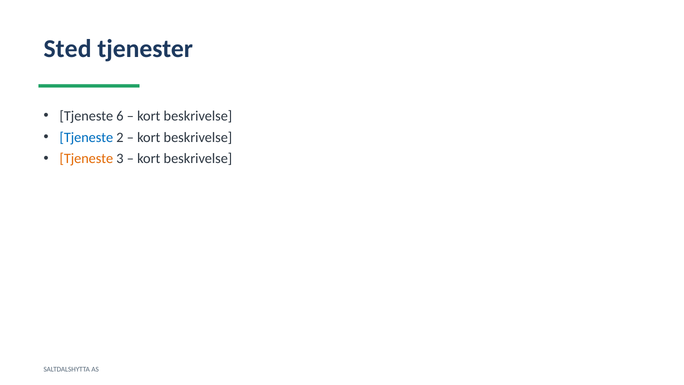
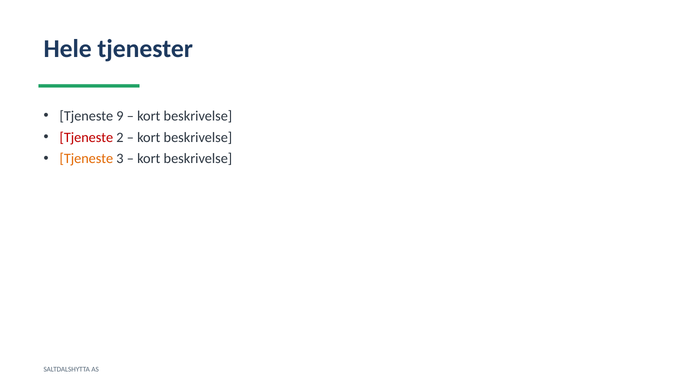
Sted: Sted -> Hele
6: 6 -> 9
Tjeneste at (86, 137) colour: blue -> red
